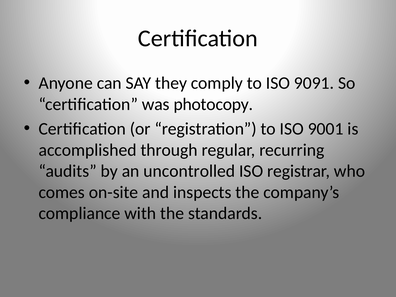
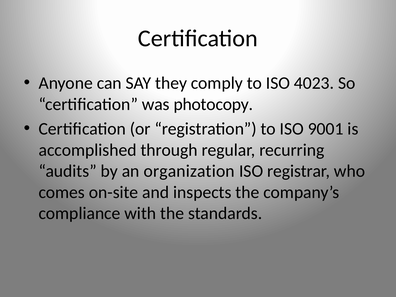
9091: 9091 -> 4023
uncontrolled: uncontrolled -> organization
